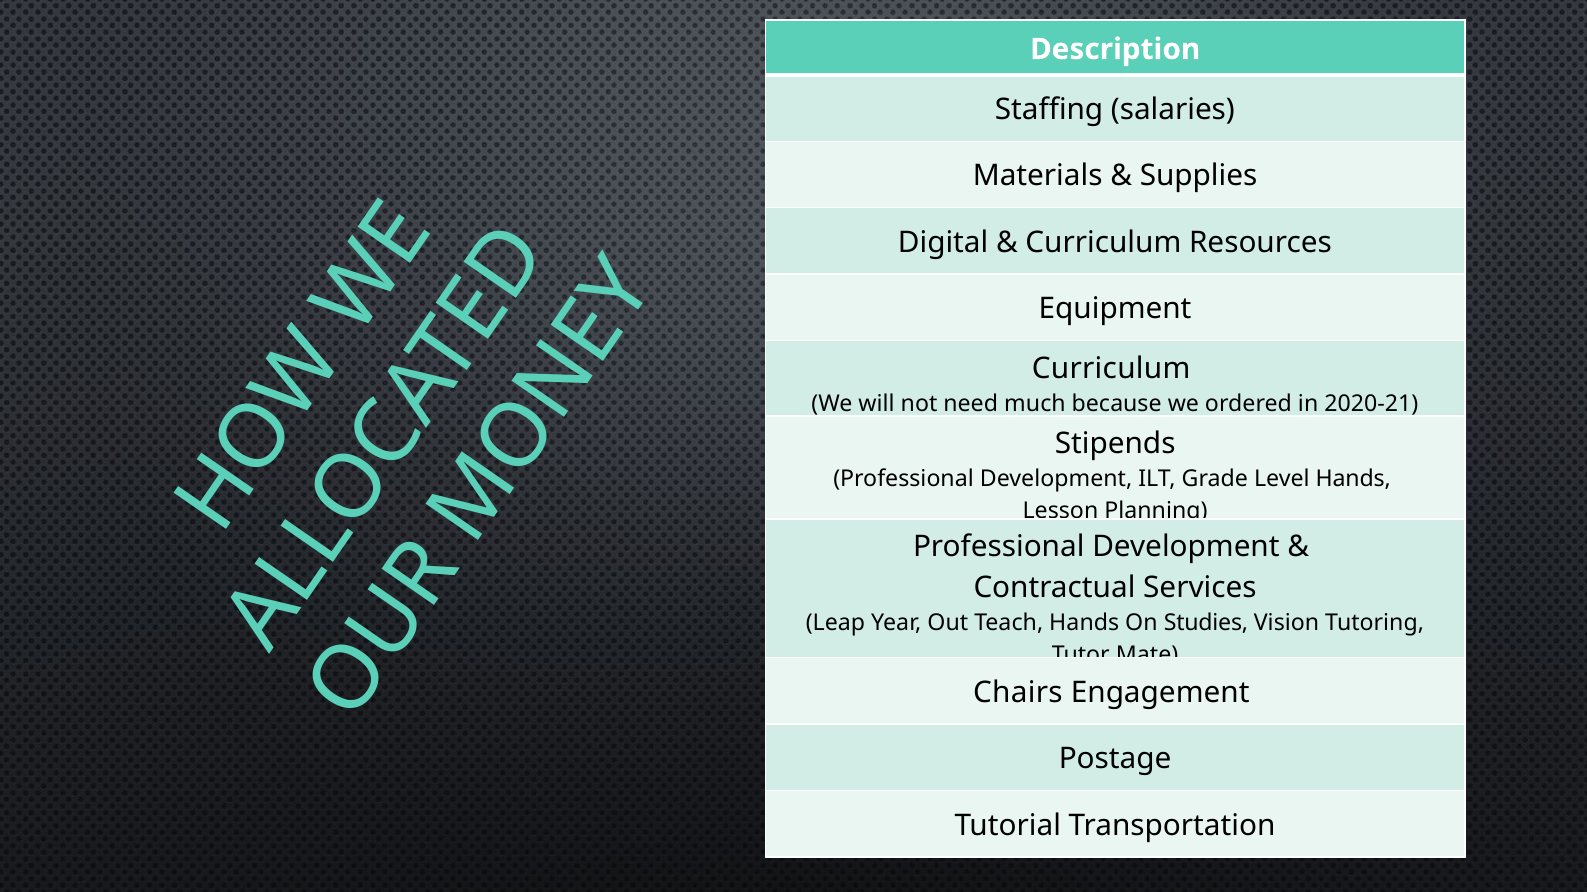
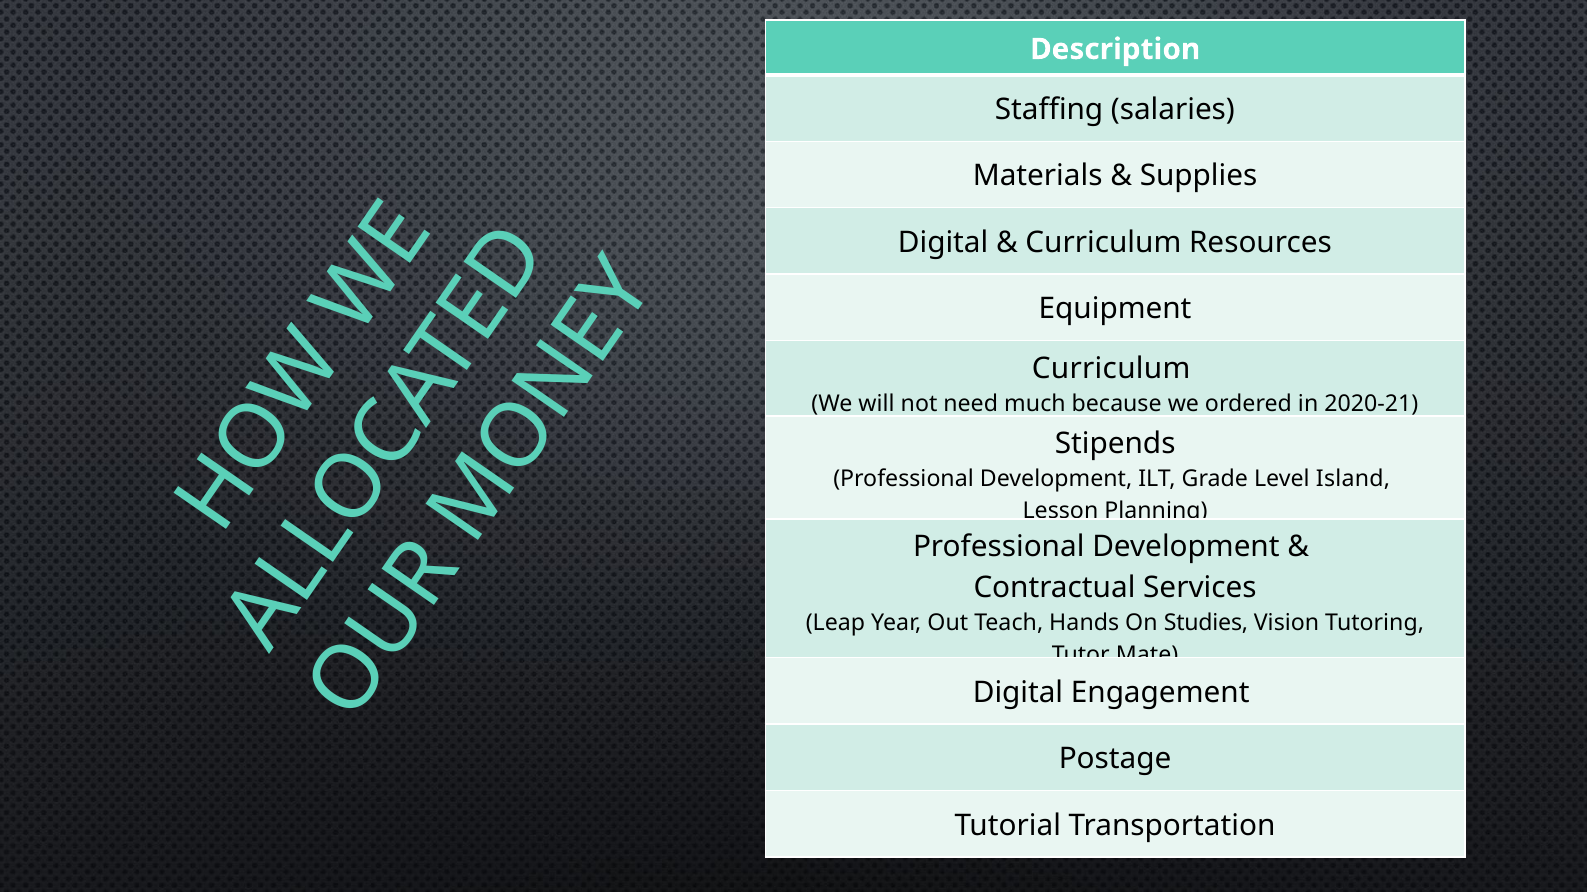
Level Hands: Hands -> Island
Chairs at (1018, 693): Chairs -> Digital
